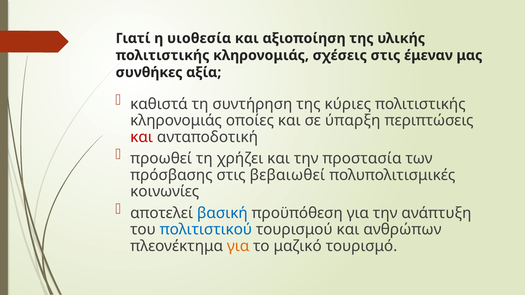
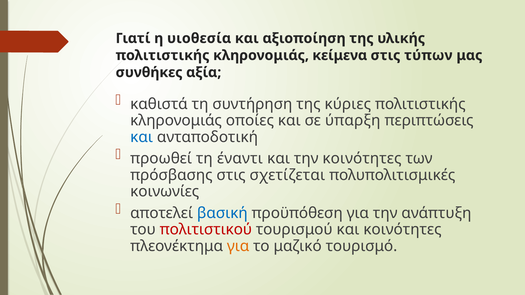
σχέσεις: σχέσεις -> κείμενα
έμεναν: έμεναν -> τύπων
και at (142, 137) colour: red -> blue
χρήζει: χρήζει -> έναντι
την προστασία: προστασία -> κοινότητες
βεβαιωθεί: βεβαιωθεί -> σχετίζεται
πολιτιστικού colour: blue -> red
και ανθρώπων: ανθρώπων -> κοινότητες
